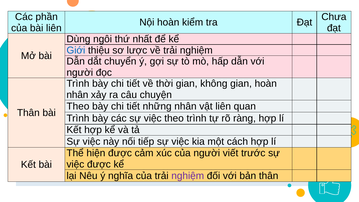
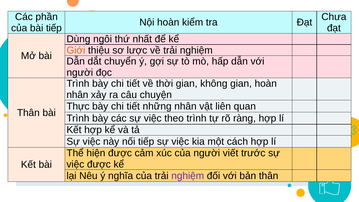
bài liên: liên -> tiếp
Giới colour: blue -> orange
Theo at (78, 106): Theo -> Thực
